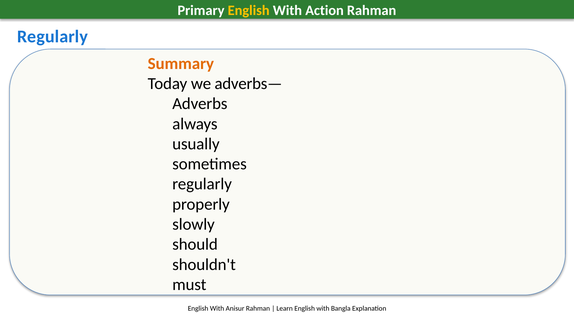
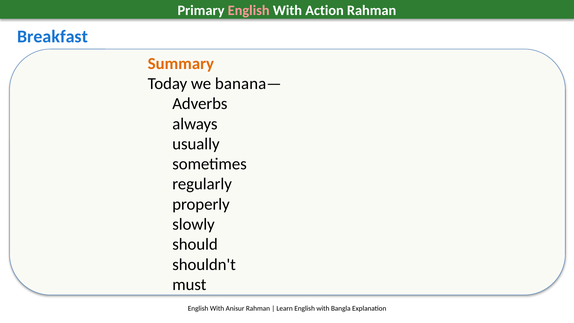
English at (249, 10) colour: yellow -> pink
Regularly: Regularly -> Breakfast
adverbs—: adverbs— -> banana—
